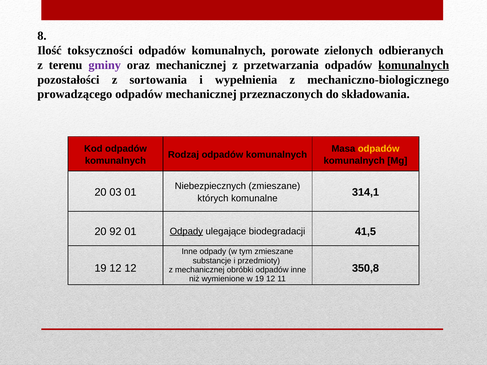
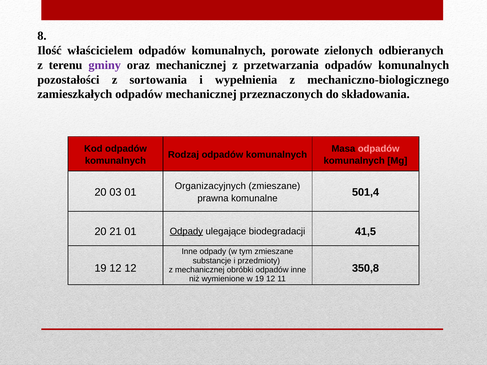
toksyczności: toksyczności -> właścicielem
komunalnych at (414, 65) underline: present -> none
prowadzącego: prowadzącego -> zamieszkałych
odpadów at (379, 149) colour: yellow -> pink
Niebezpiecznych: Niebezpiecznych -> Organizacyjnych
314,1: 314,1 -> 501,4
których: których -> prawna
92: 92 -> 21
